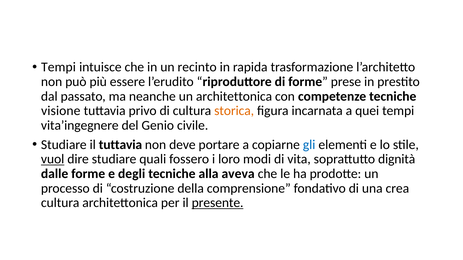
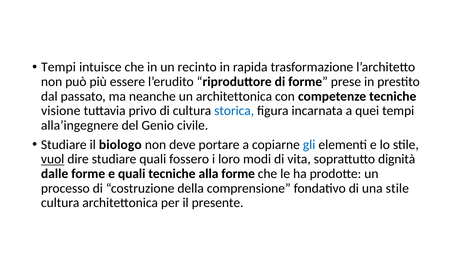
storica colour: orange -> blue
vita’ingegnere: vita’ingegnere -> alla’ingegnere
il tuttavia: tuttavia -> biologo
e degli: degli -> quali
alla aveva: aveva -> forme
una crea: crea -> stile
presente underline: present -> none
